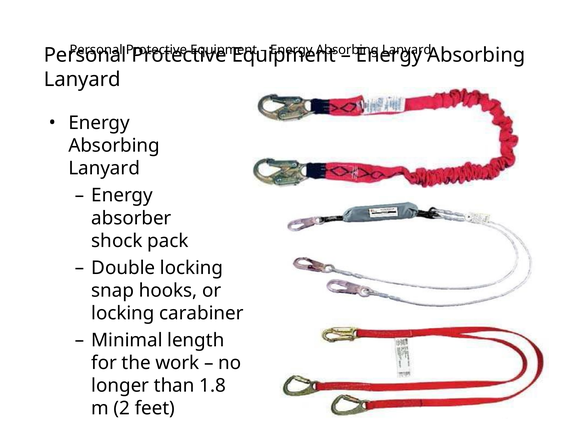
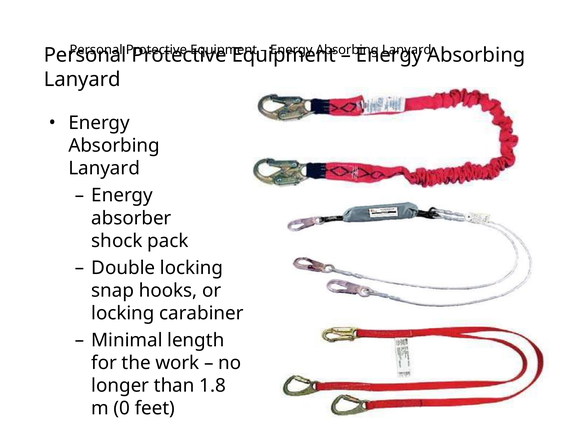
2: 2 -> 0
